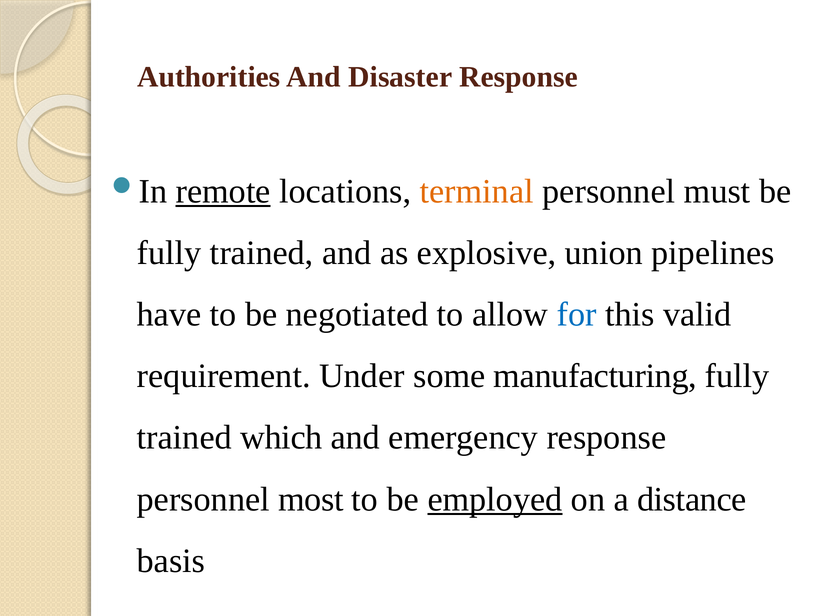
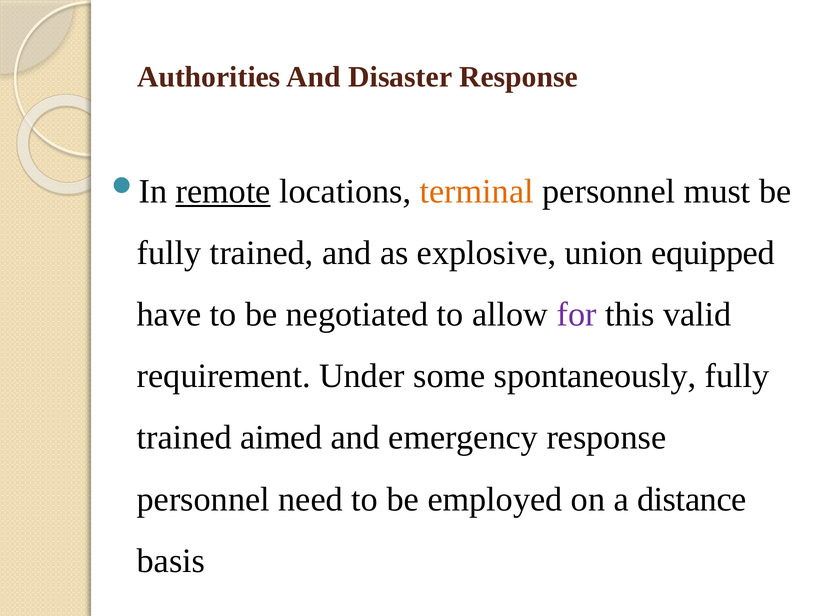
pipelines: pipelines -> equipped
for colour: blue -> purple
manufacturing: manufacturing -> spontaneously
which: which -> aimed
most: most -> need
employed underline: present -> none
